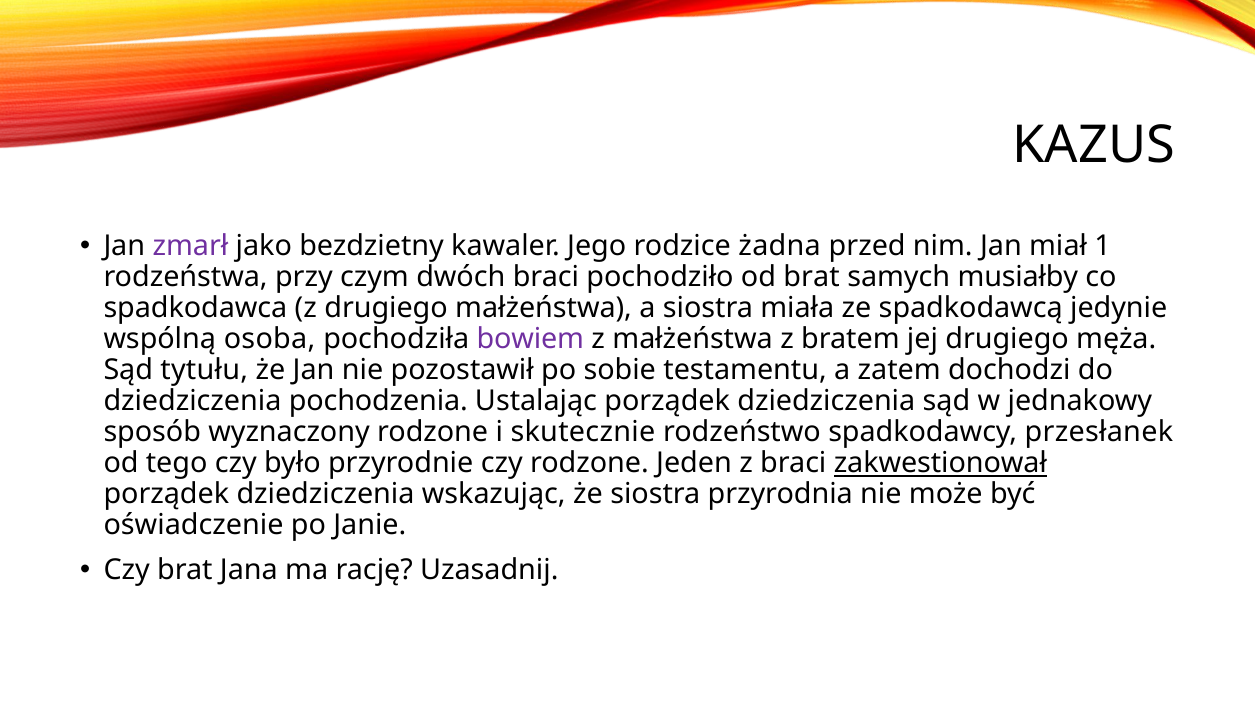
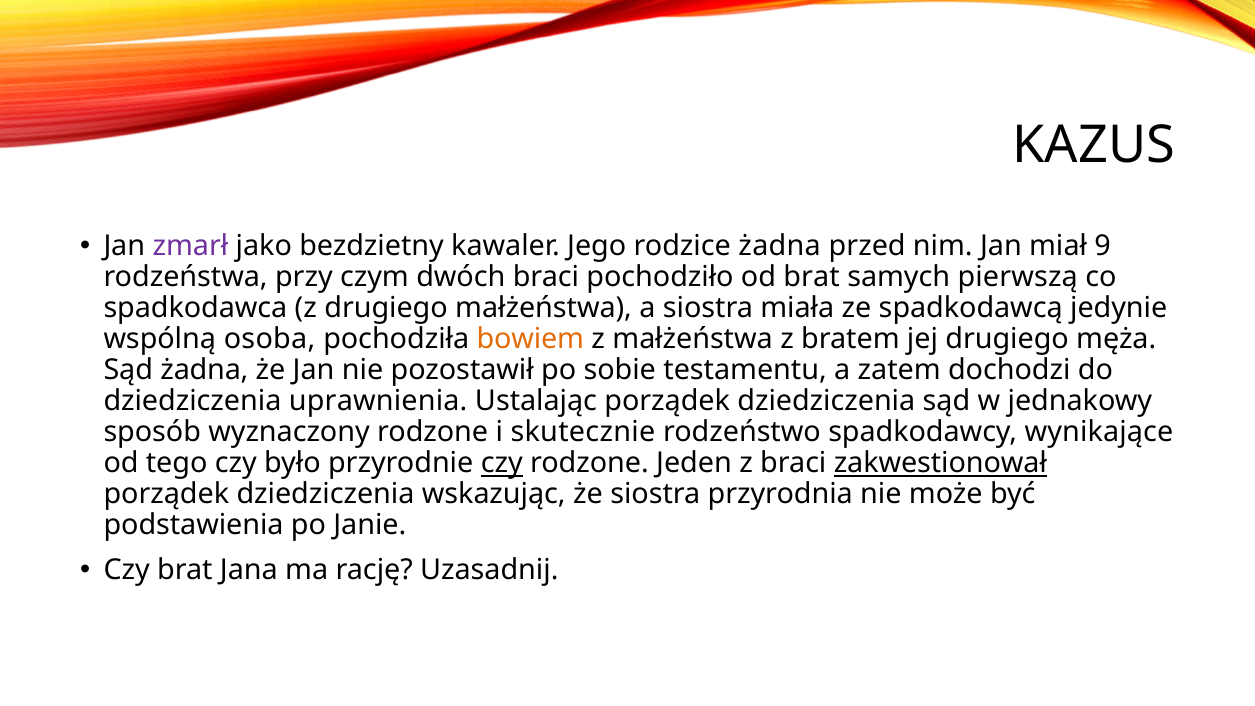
1: 1 -> 9
musiałby: musiałby -> pierwszą
bowiem colour: purple -> orange
Sąd tytułu: tytułu -> żadna
pochodzenia: pochodzenia -> uprawnienia
przesłanek: przesłanek -> wynikające
czy at (502, 463) underline: none -> present
oświadczenie: oświadczenie -> podstawienia
